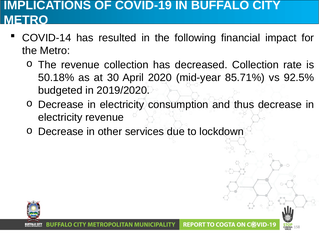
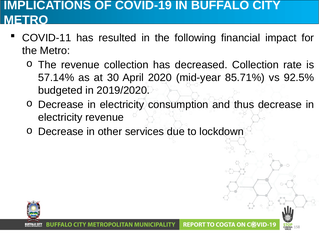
COVID-14: COVID-14 -> COVID-11
50.18%: 50.18% -> 57.14%
